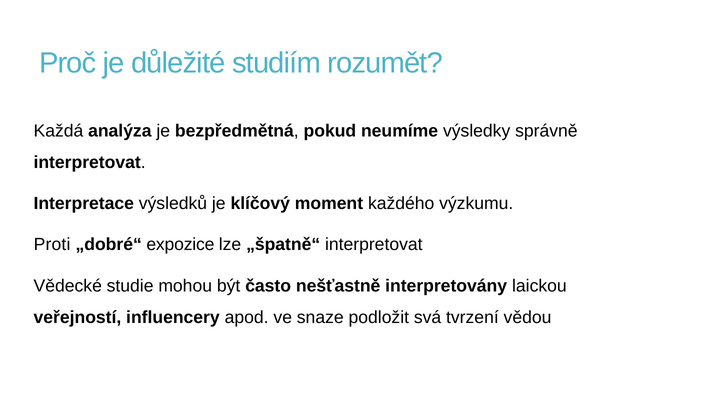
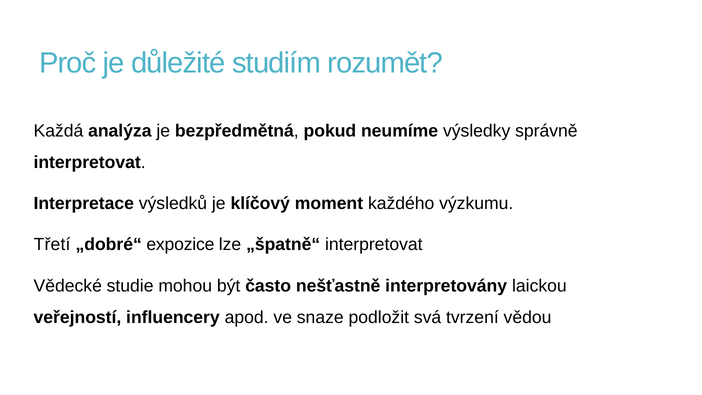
Proti: Proti -> Třetí
